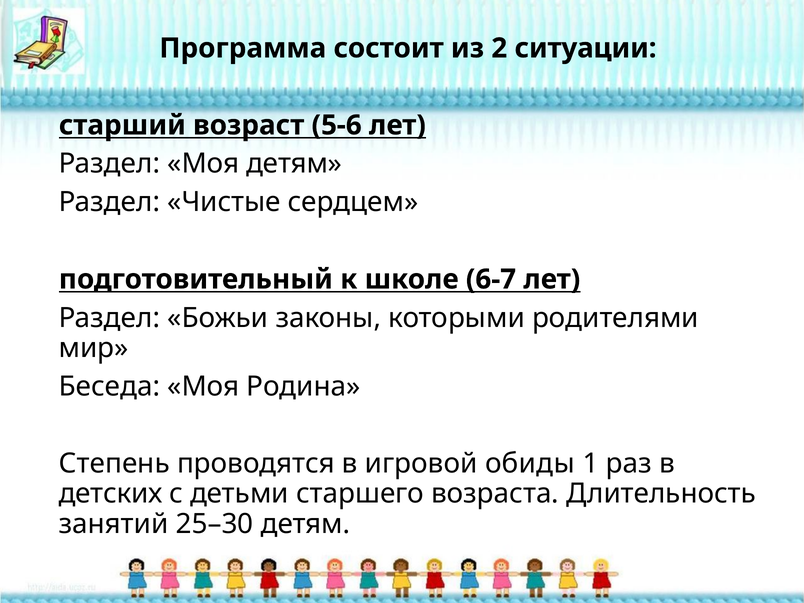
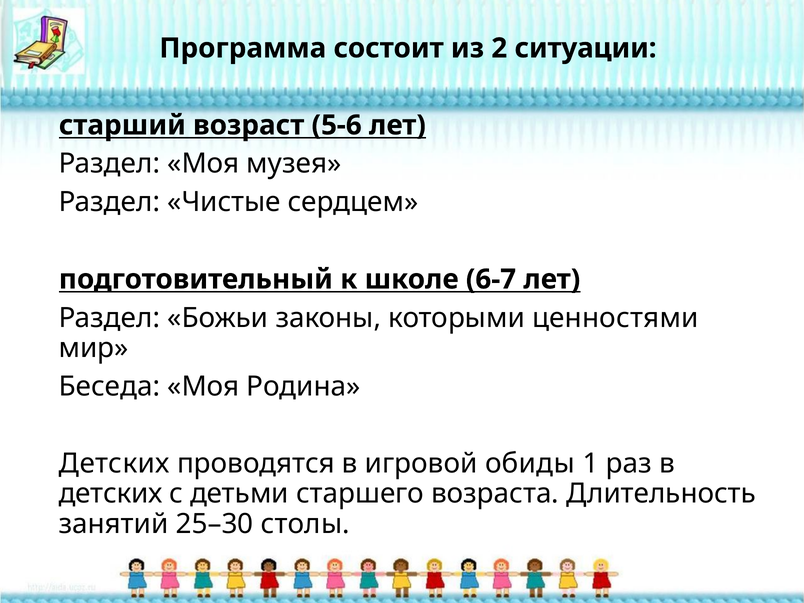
Моя детям: детям -> музея
родителями: родителями -> ценностями
Степень at (114, 464): Степень -> Детских
25–30 детям: детям -> столы
